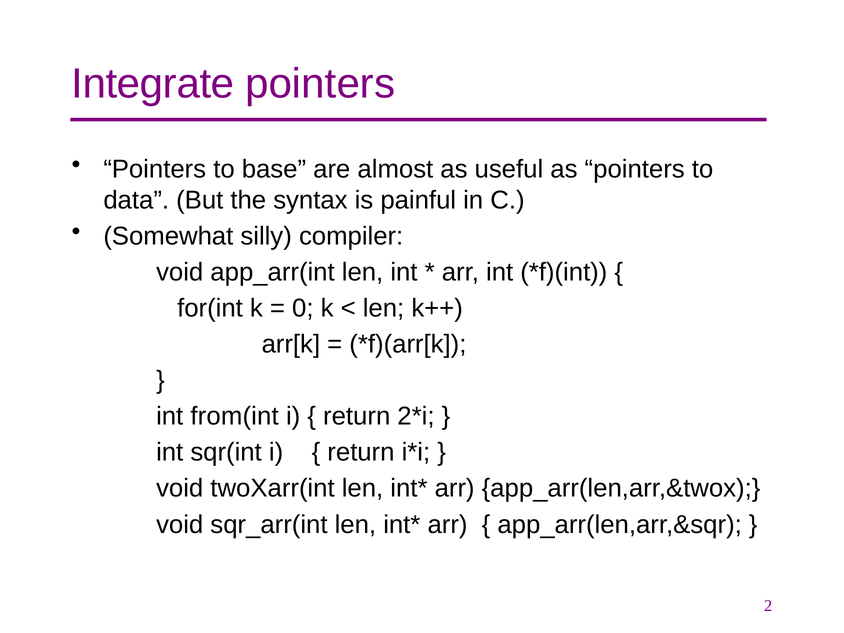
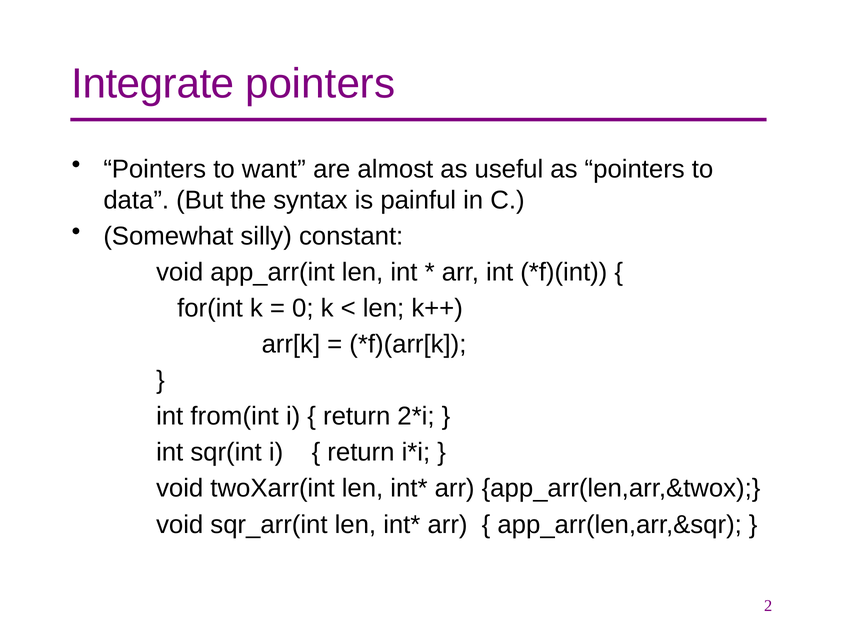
base: base -> want
compiler: compiler -> constant
